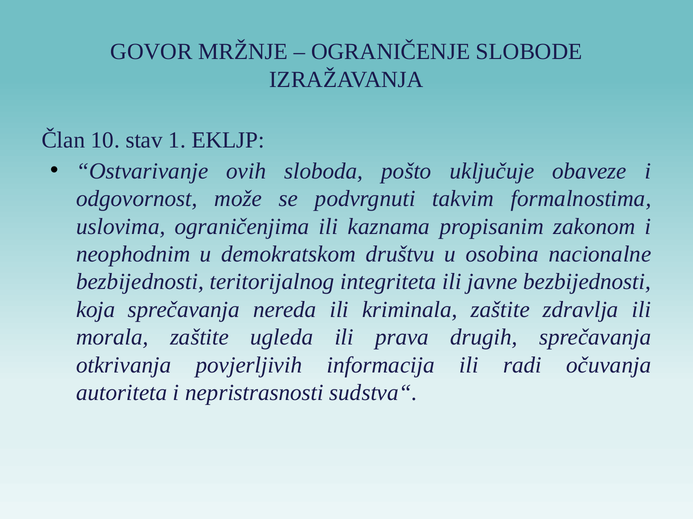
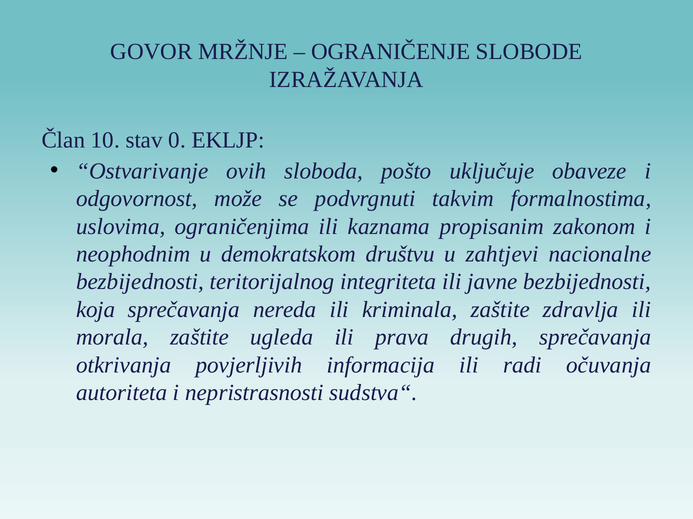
1: 1 -> 0
osobina: osobina -> zahtjevi
